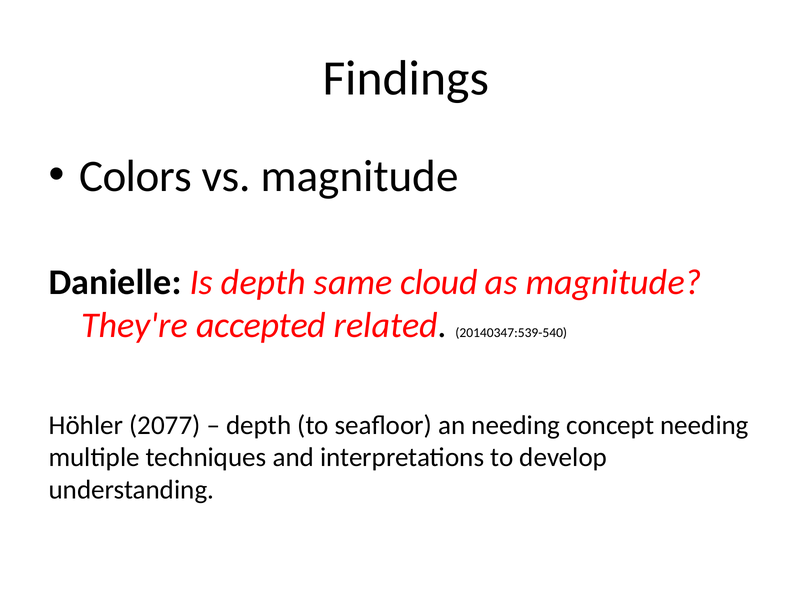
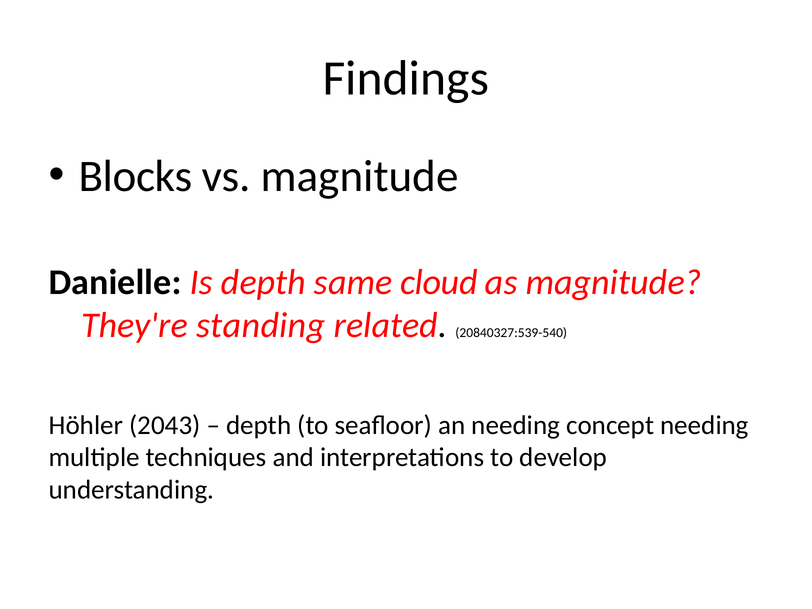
Colors: Colors -> Blocks
accepted: accepted -> standing
20140347:539-540: 20140347:539-540 -> 20840327:539-540
2077: 2077 -> 2043
